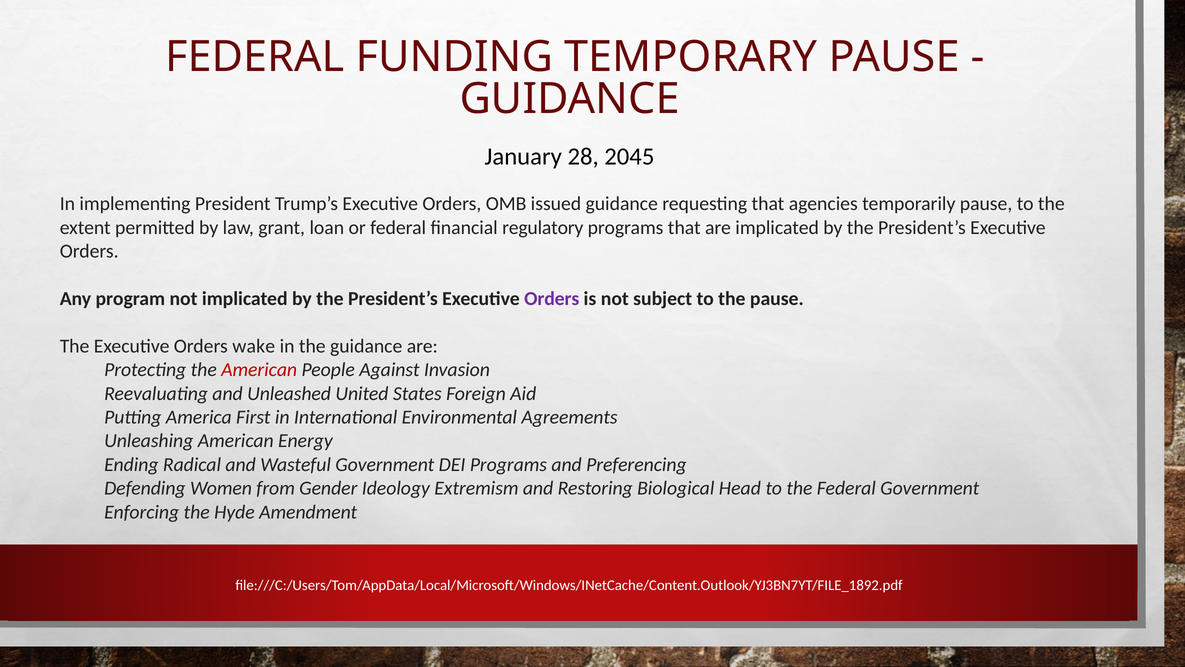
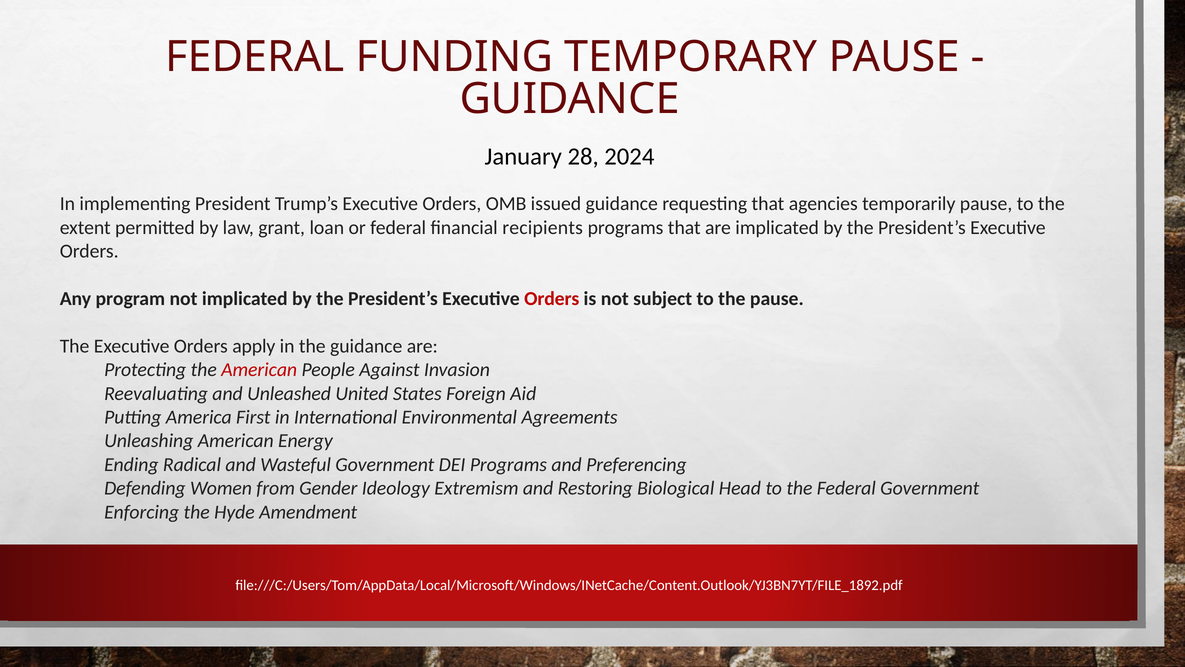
2045: 2045 -> 2024
regulatory: regulatory -> recipients
Orders at (552, 299) colour: purple -> red
wake: wake -> apply
